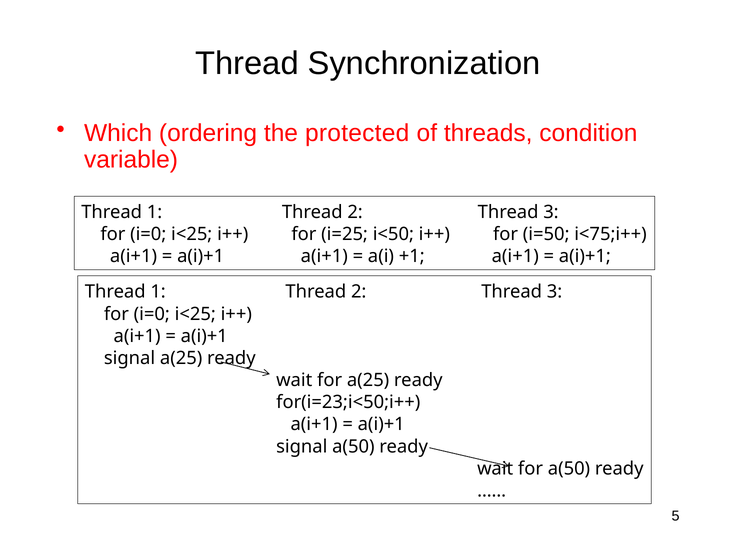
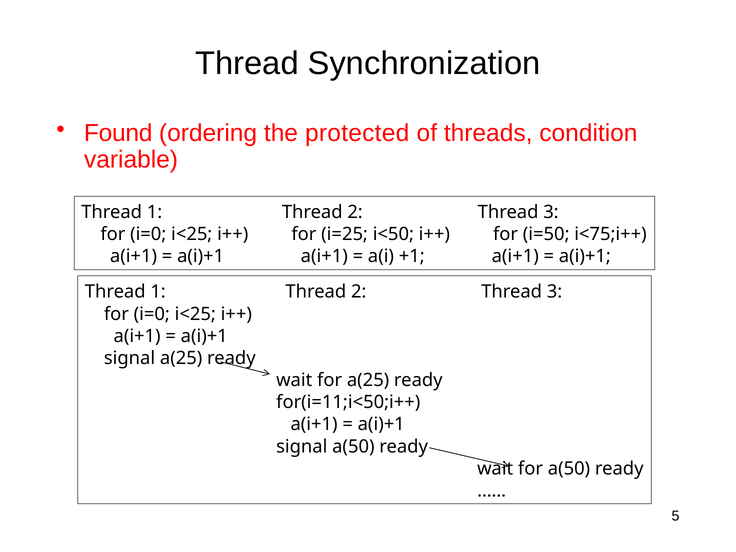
Which: Which -> Found
for(i=23;i<50;i++: for(i=23;i<50;i++ -> for(i=11;i<50;i++
